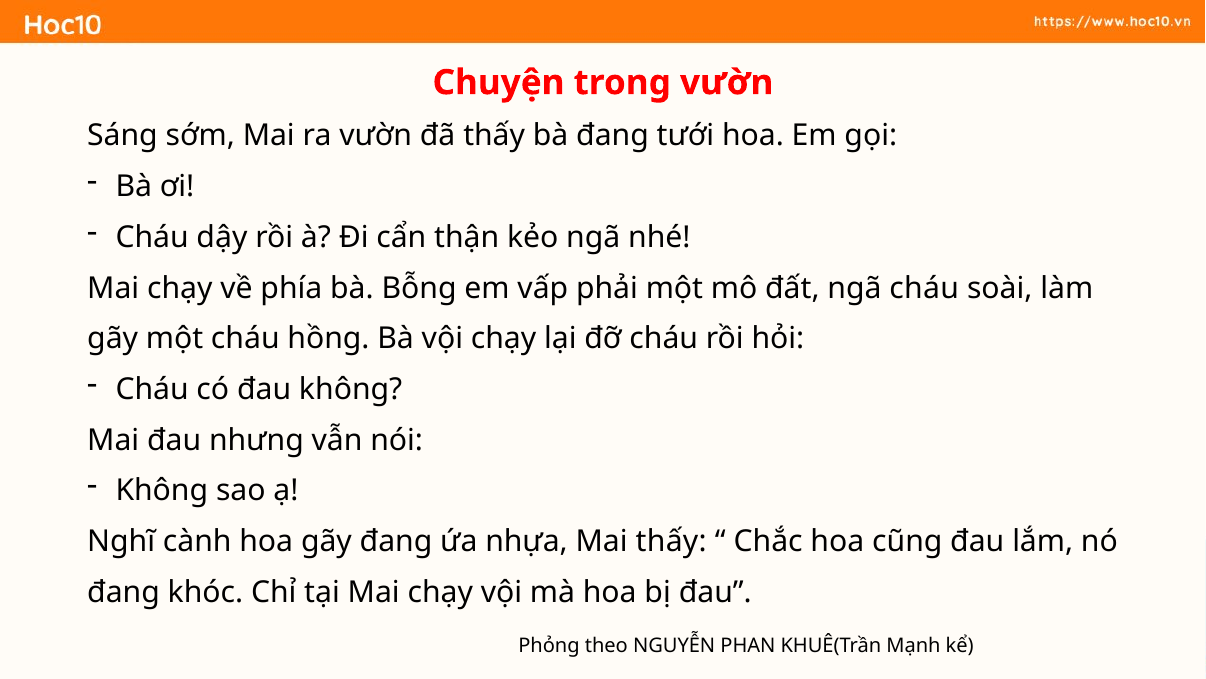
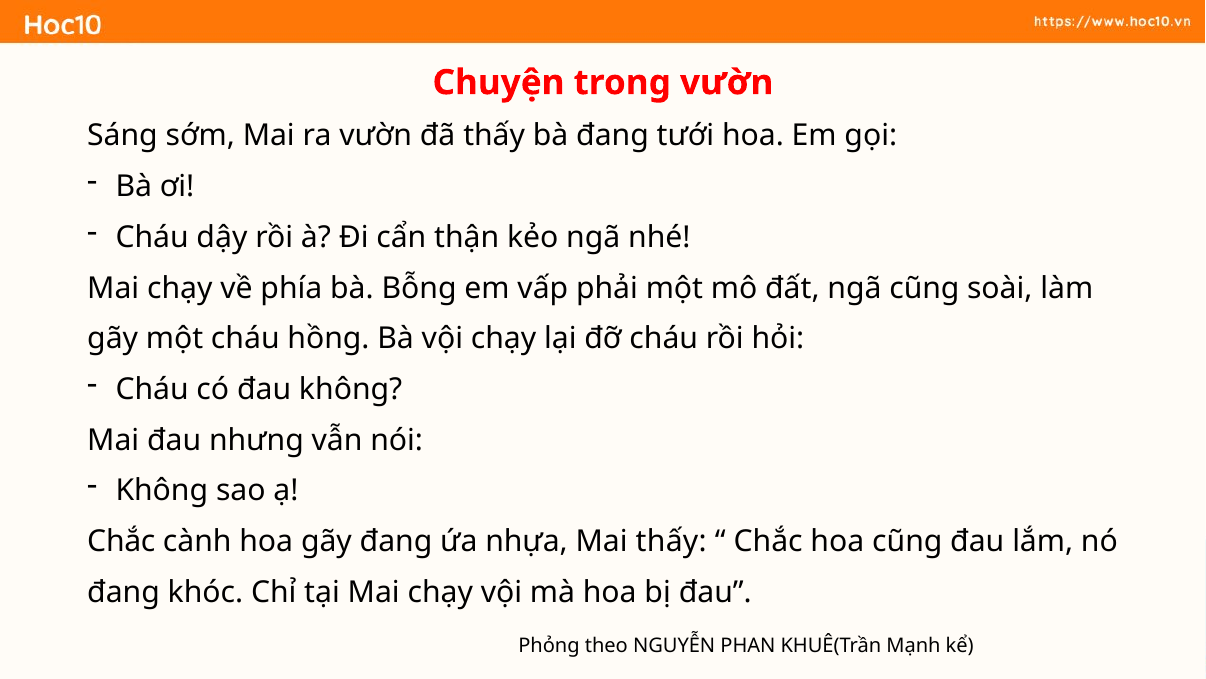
ngã cháu: cháu -> cũng
Nghĩ at (121, 541): Nghĩ -> Chắc
